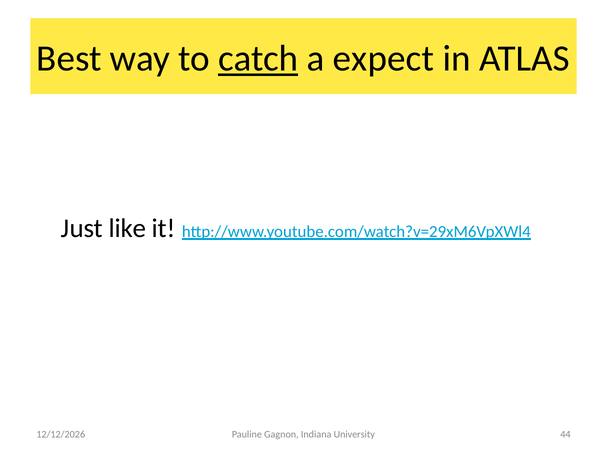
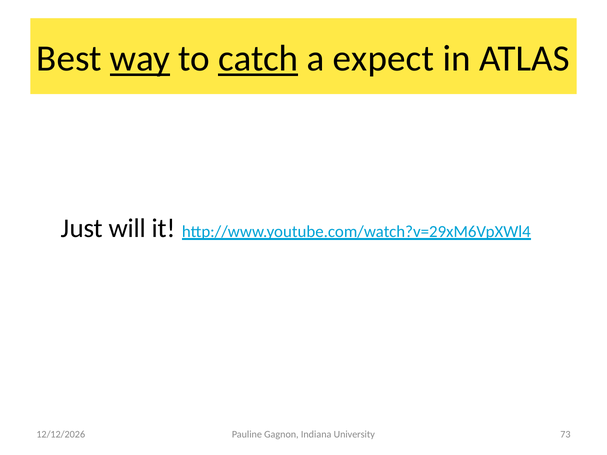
way underline: none -> present
like: like -> will
44: 44 -> 73
